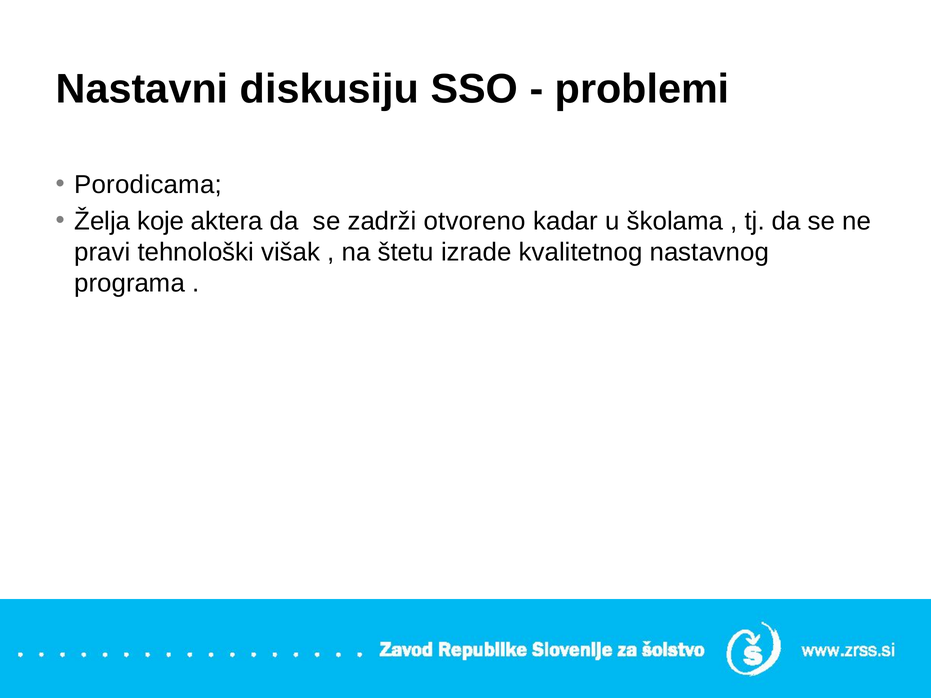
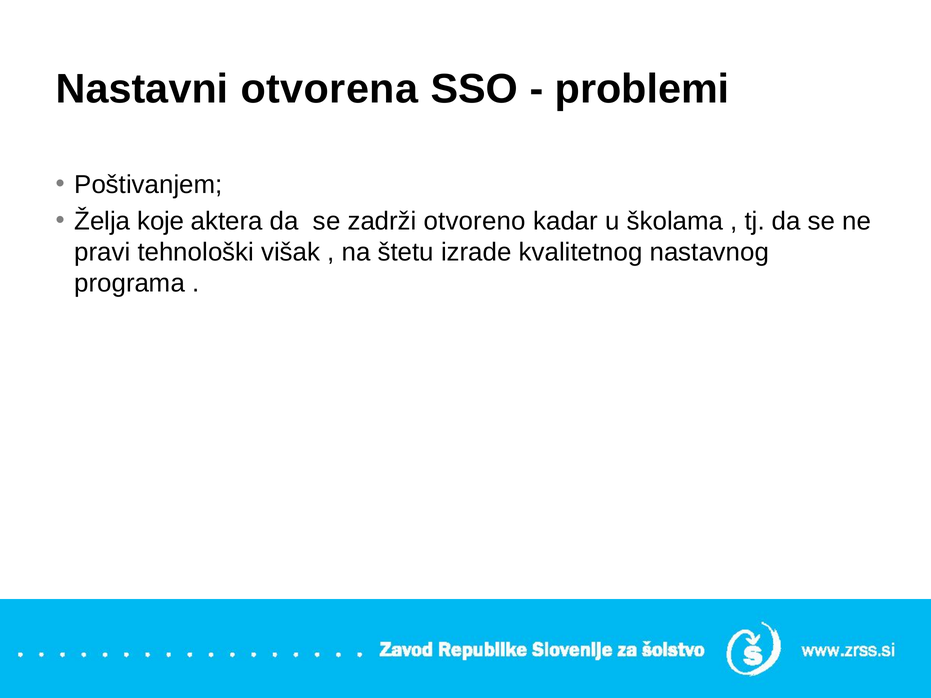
diskusiju: diskusiju -> otvorena
Porodicama: Porodicama -> Poštivanjem
